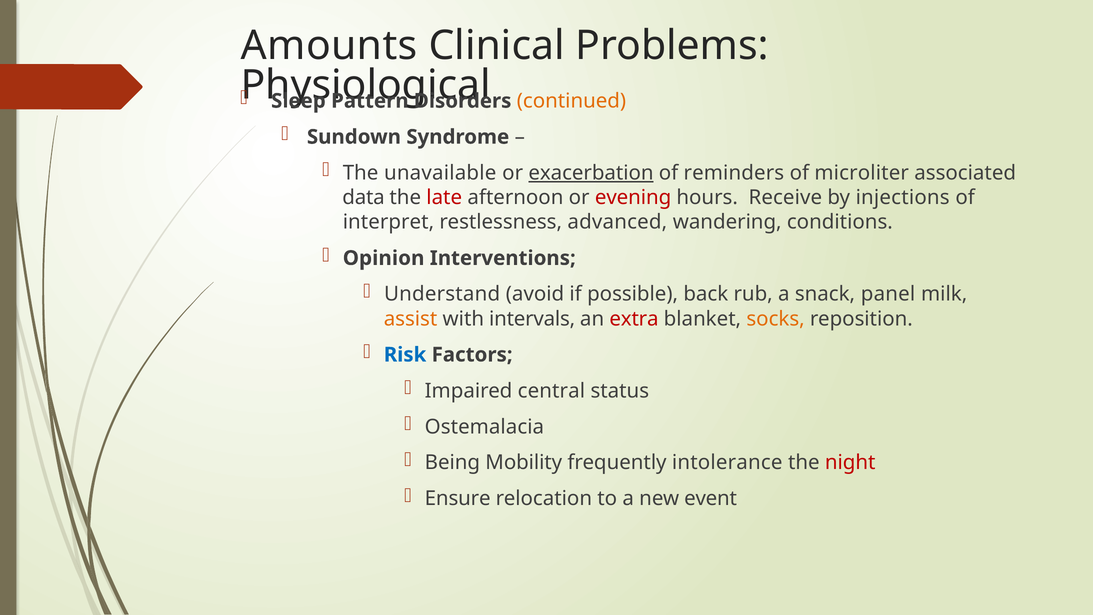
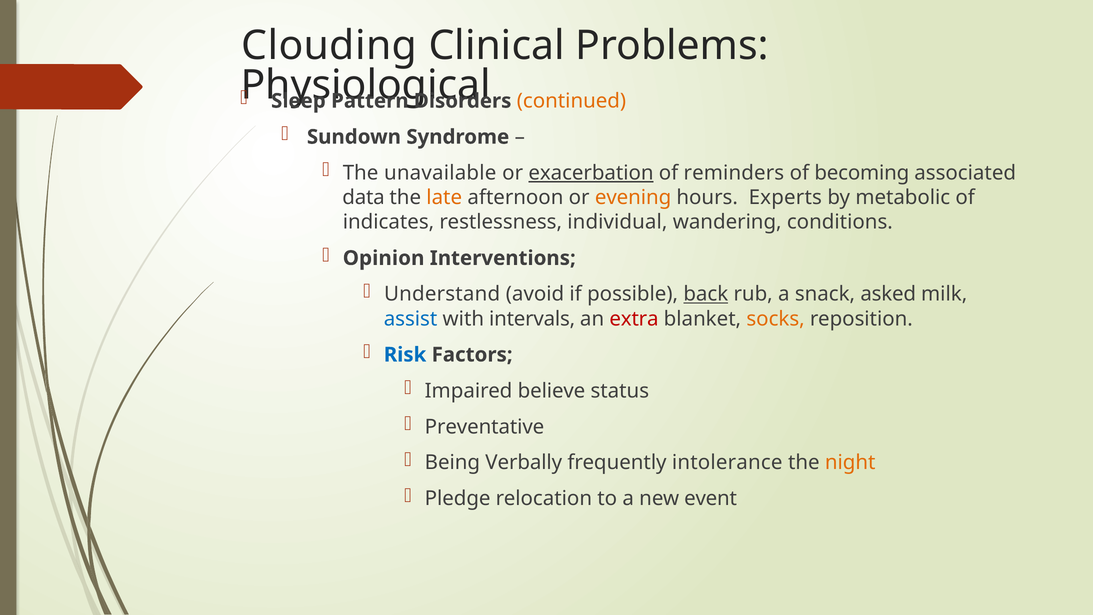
Amounts: Amounts -> Clouding
microliter: microliter -> becoming
late colour: red -> orange
evening colour: red -> orange
Receive: Receive -> Experts
injections: injections -> metabolic
interpret: interpret -> indicates
advanced: advanced -> individual
back underline: none -> present
panel: panel -> asked
assist colour: orange -> blue
central: central -> believe
Ostemalacia: Ostemalacia -> Preventative
Mobility: Mobility -> Verbally
night colour: red -> orange
Ensure: Ensure -> Pledge
